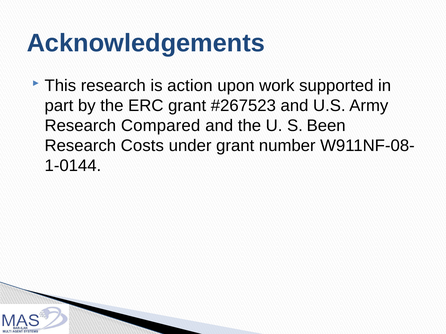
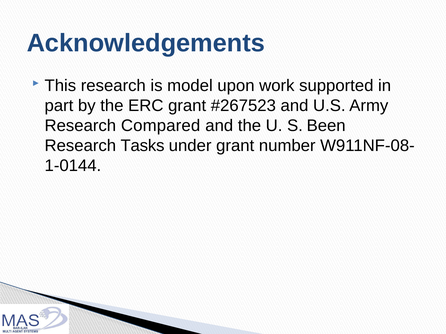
action: action -> model
Costs: Costs -> Tasks
